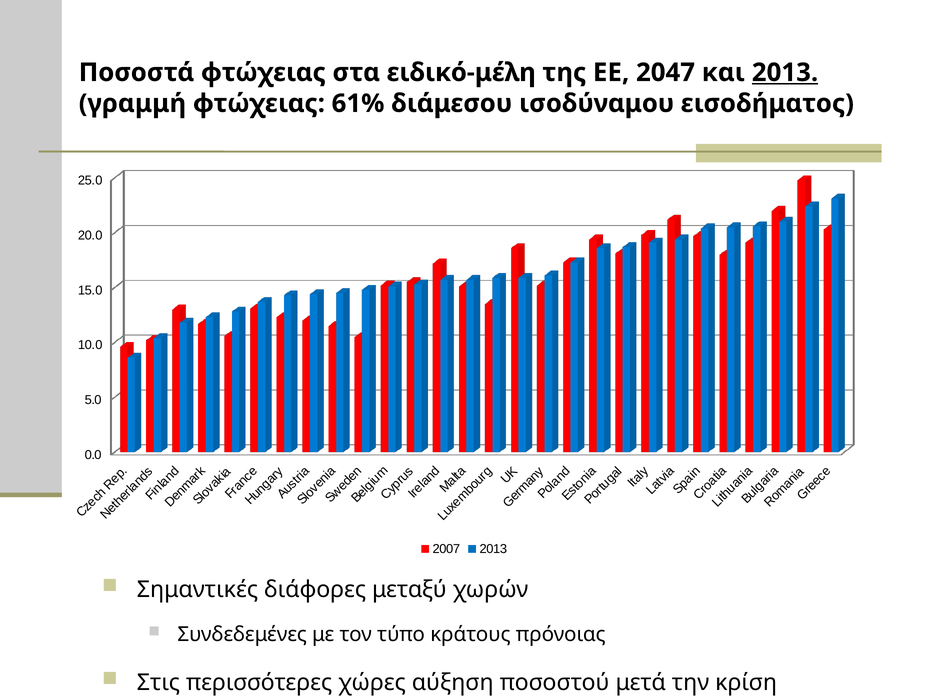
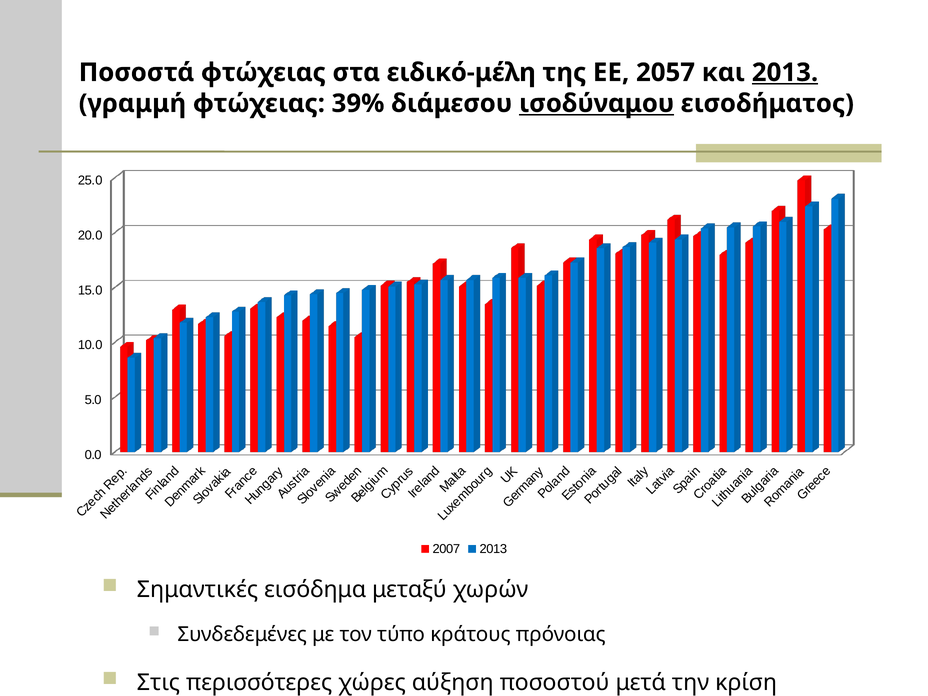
2047: 2047 -> 2057
61%: 61% -> 39%
ισοδύναμου underline: none -> present
διάφορες: διάφορες -> εισόδημα
